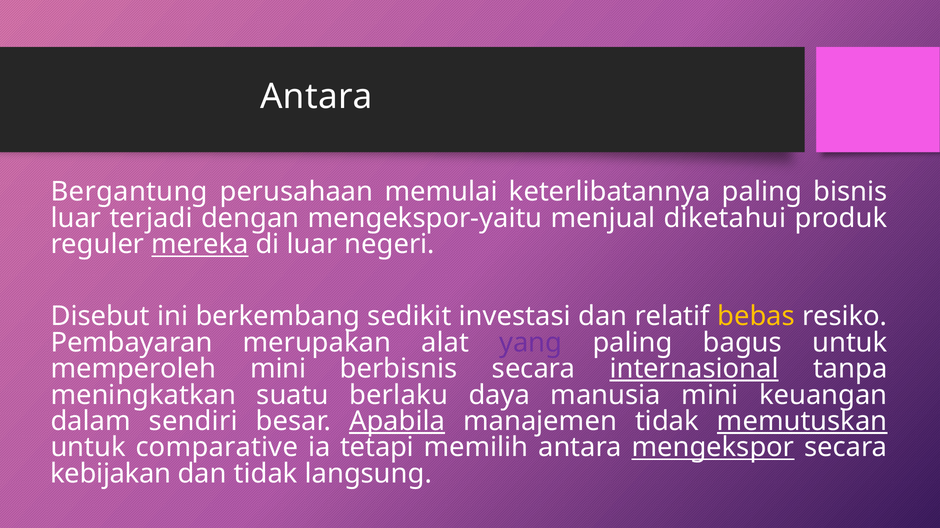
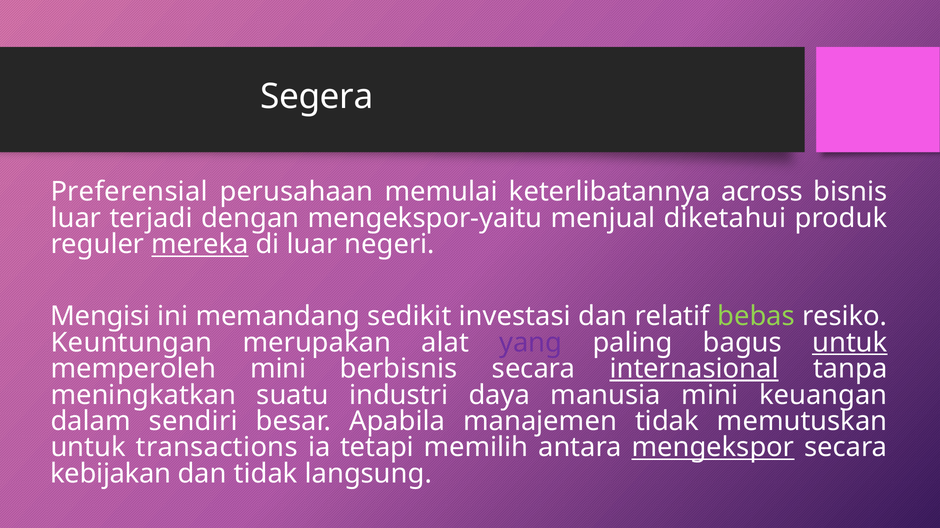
Antara at (316, 97): Antara -> Segera
Bergantung: Bergantung -> Preferensial
keterlibatannya paling: paling -> across
Disebut: Disebut -> Mengisi
berkembang: berkembang -> memandang
bebas colour: yellow -> light green
Pembayaran: Pembayaran -> Keuntungan
untuk at (850, 343) underline: none -> present
berlaku: berlaku -> industri
Apabila underline: present -> none
memutuskan underline: present -> none
comparative: comparative -> transactions
